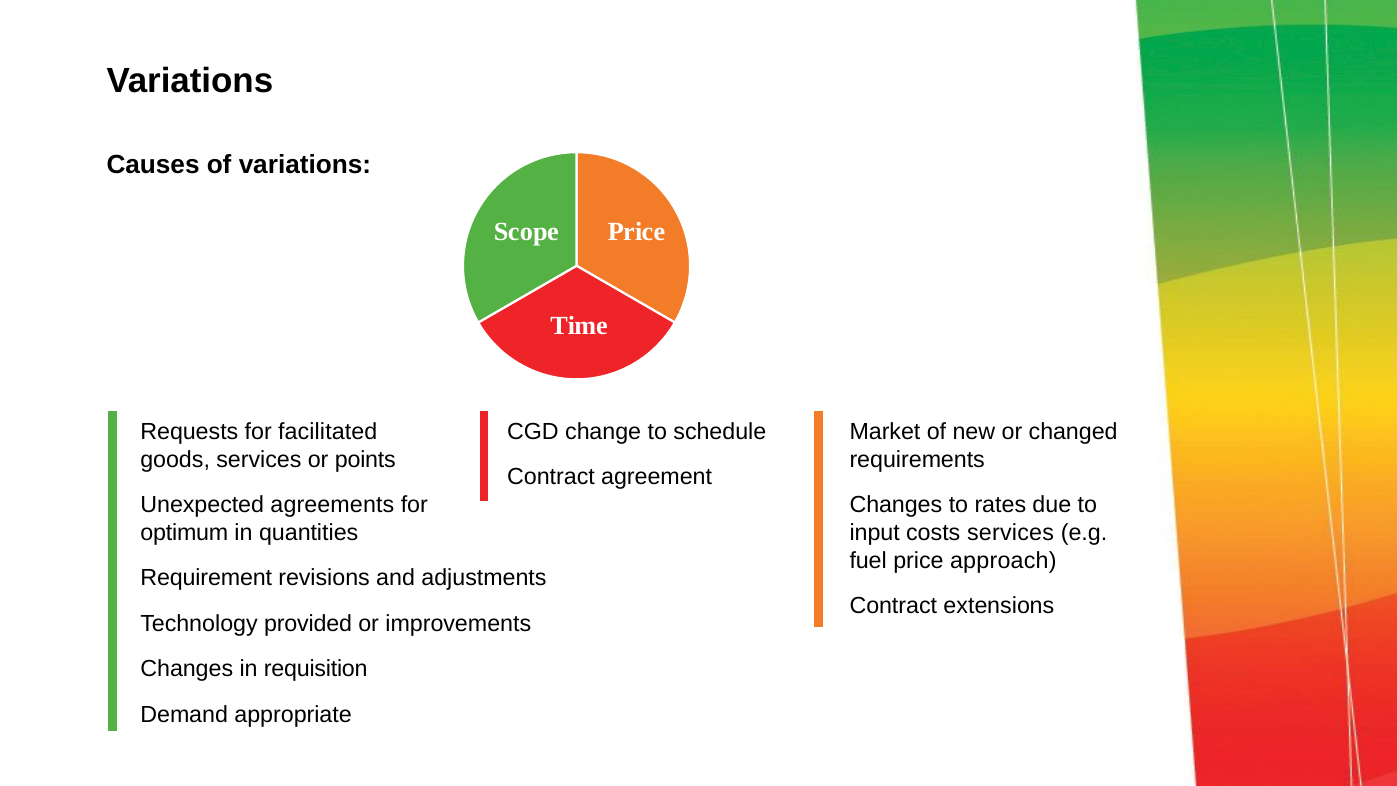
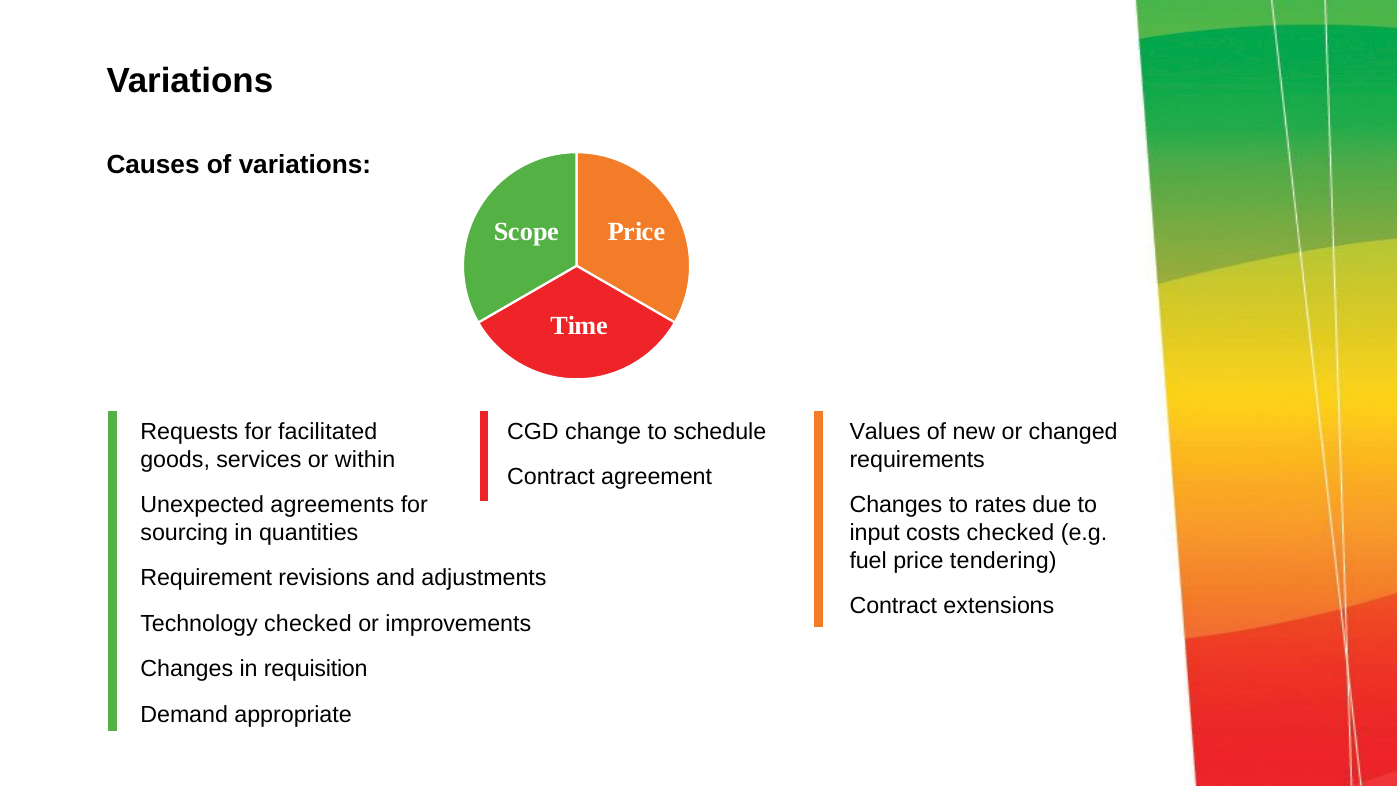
Market: Market -> Values
points: points -> within
optimum: optimum -> sourcing
costs services: services -> checked
approach: approach -> tendering
Technology provided: provided -> checked
